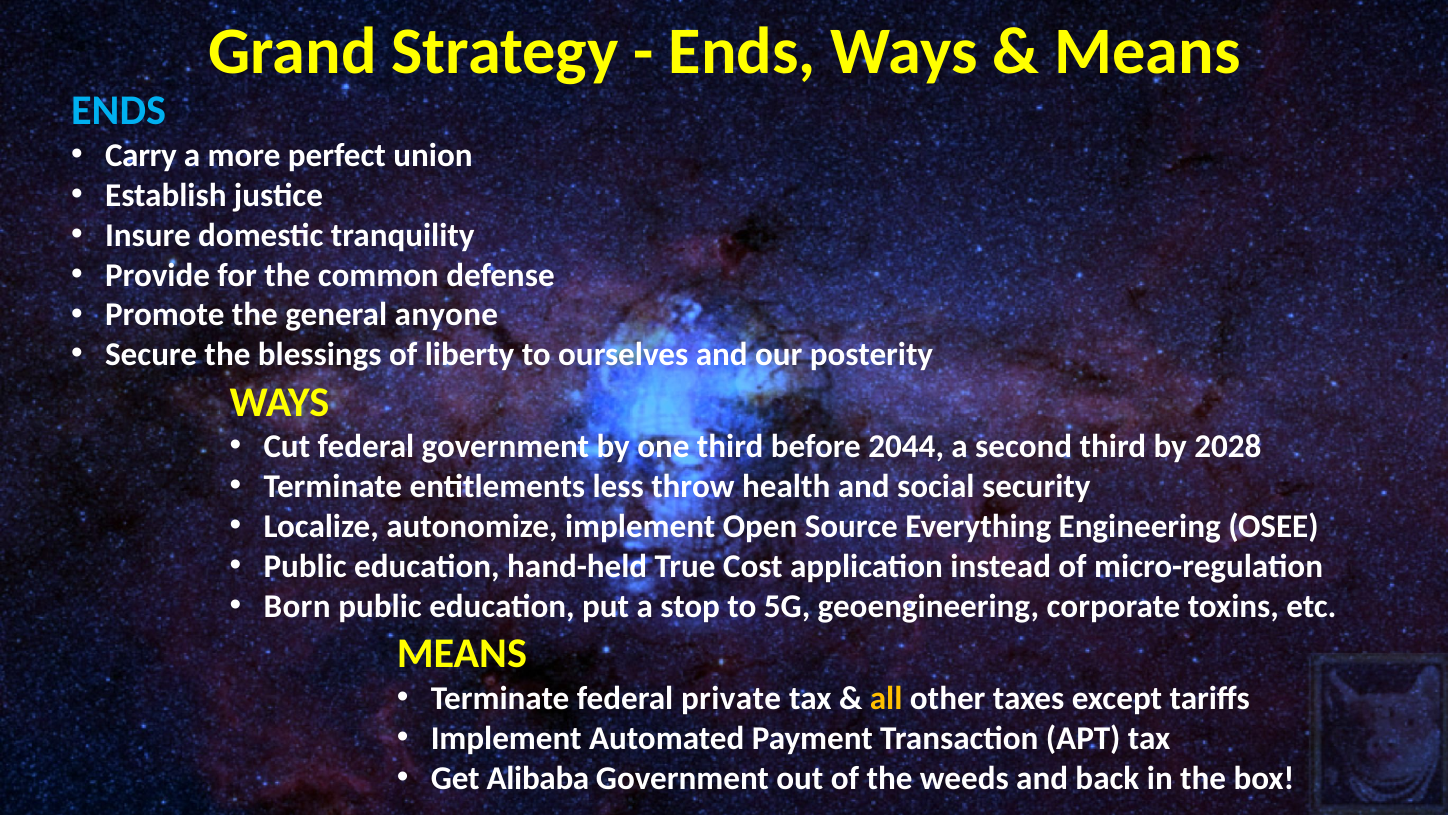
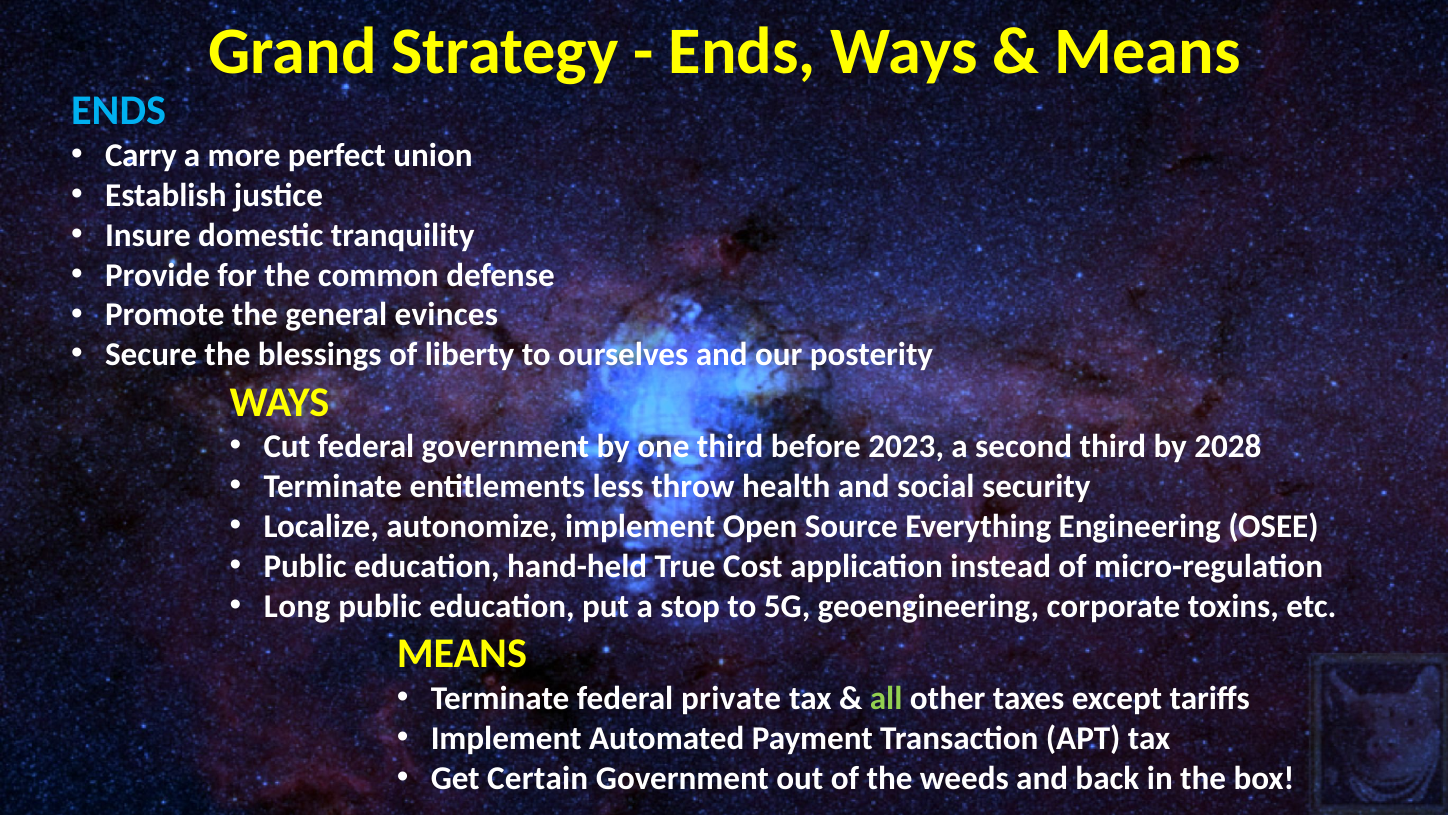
anyone: anyone -> evinces
2044: 2044 -> 2023
Born: Born -> Long
all colour: yellow -> light green
Alibaba: Alibaba -> Certain
